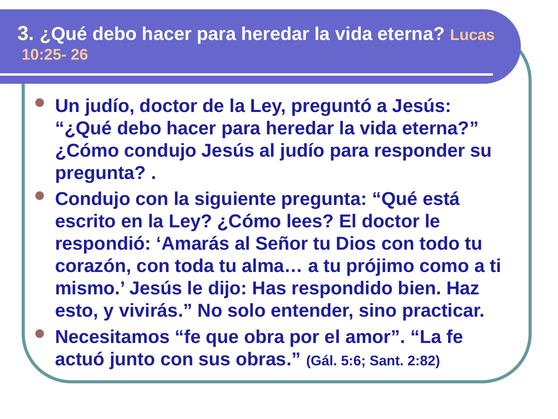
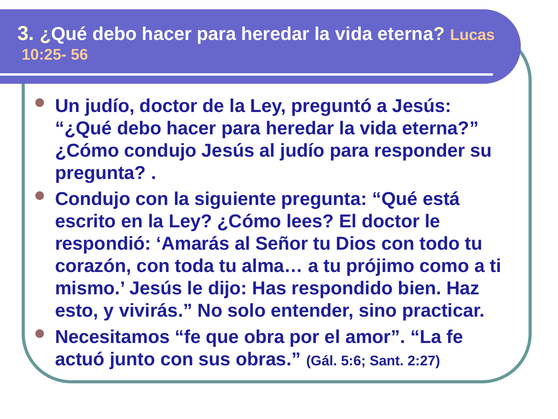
26: 26 -> 56
2:82: 2:82 -> 2:27
